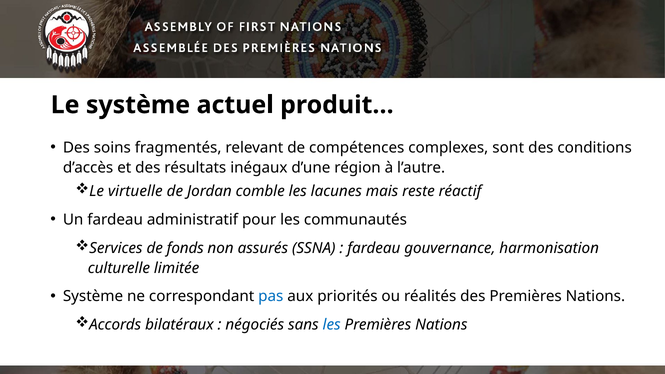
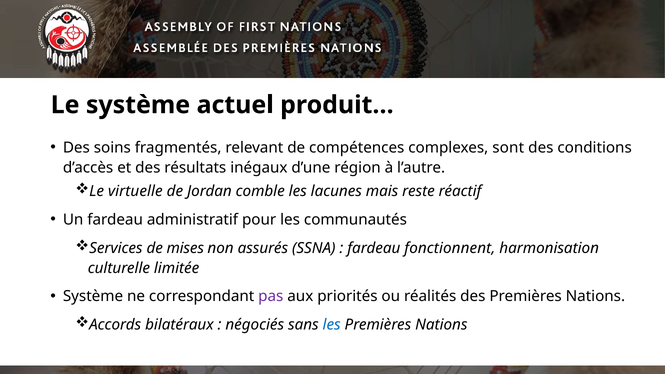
fonds: fonds -> mises
gouvernance: gouvernance -> fonctionnent
pas colour: blue -> purple
